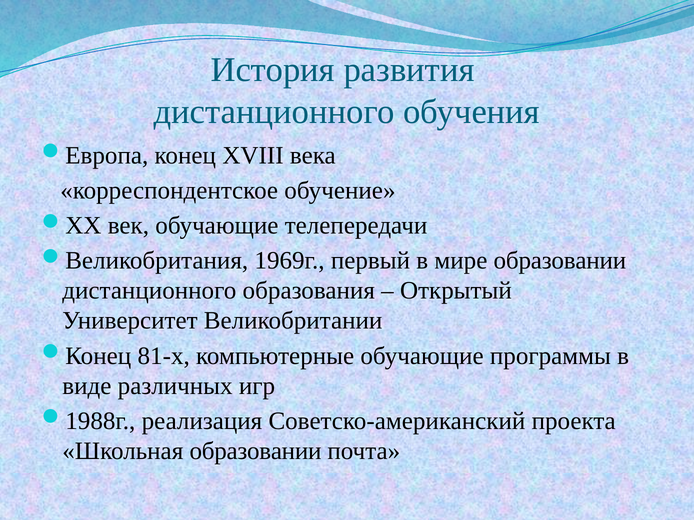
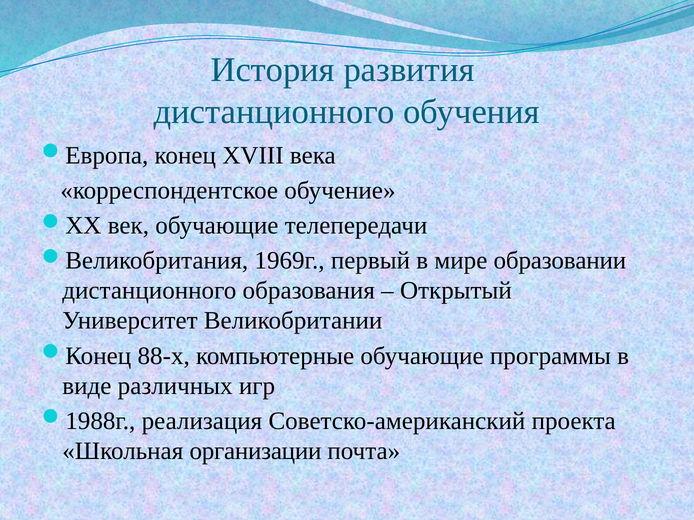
81-х: 81-х -> 88-х
Школьная образовании: образовании -> организации
